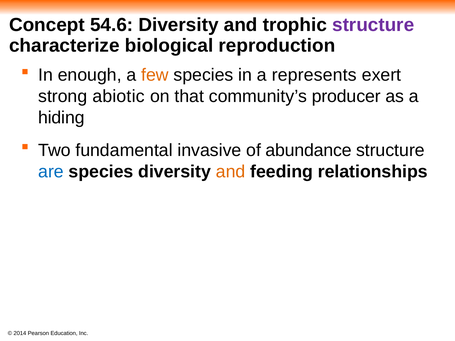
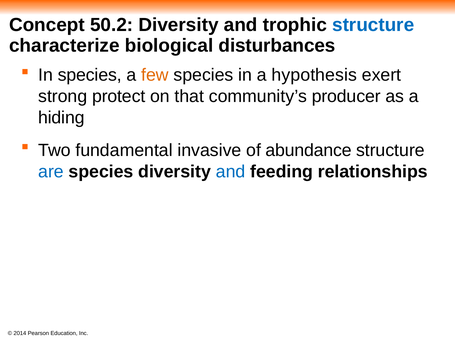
54.6: 54.6 -> 50.2
structure at (373, 25) colour: purple -> blue
reproduction: reproduction -> disturbances
In enough: enough -> species
represents: represents -> hypothesis
abiotic: abiotic -> protect
and at (231, 172) colour: orange -> blue
